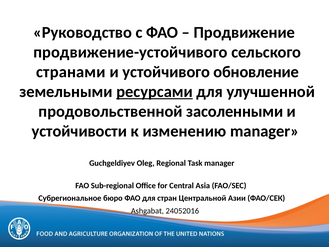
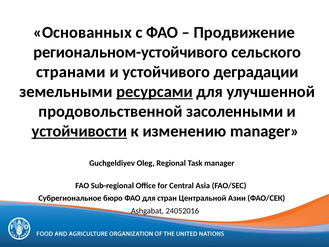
Руководство: Руководство -> Основанных
продвижение-устойчивого: продвижение-устойчивого -> региональном-устойчивого
обновление: обновление -> деградации
устойчивости underline: none -> present
